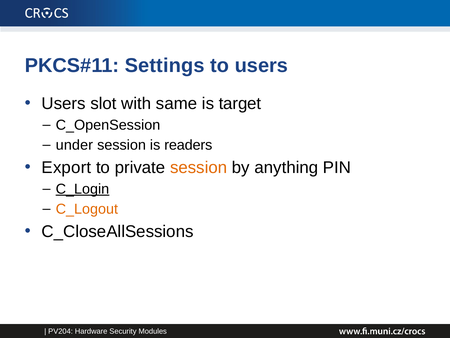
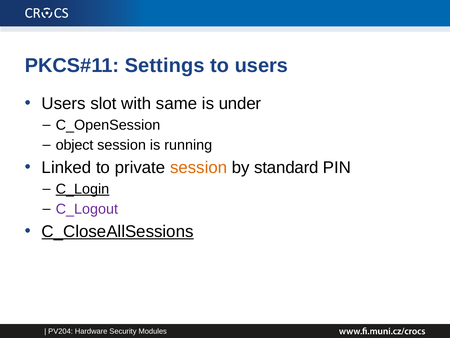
target: target -> under
under: under -> object
readers: readers -> running
Export: Export -> Linked
anything: anything -> standard
C_Logout colour: orange -> purple
C_CloseAllSessions underline: none -> present
